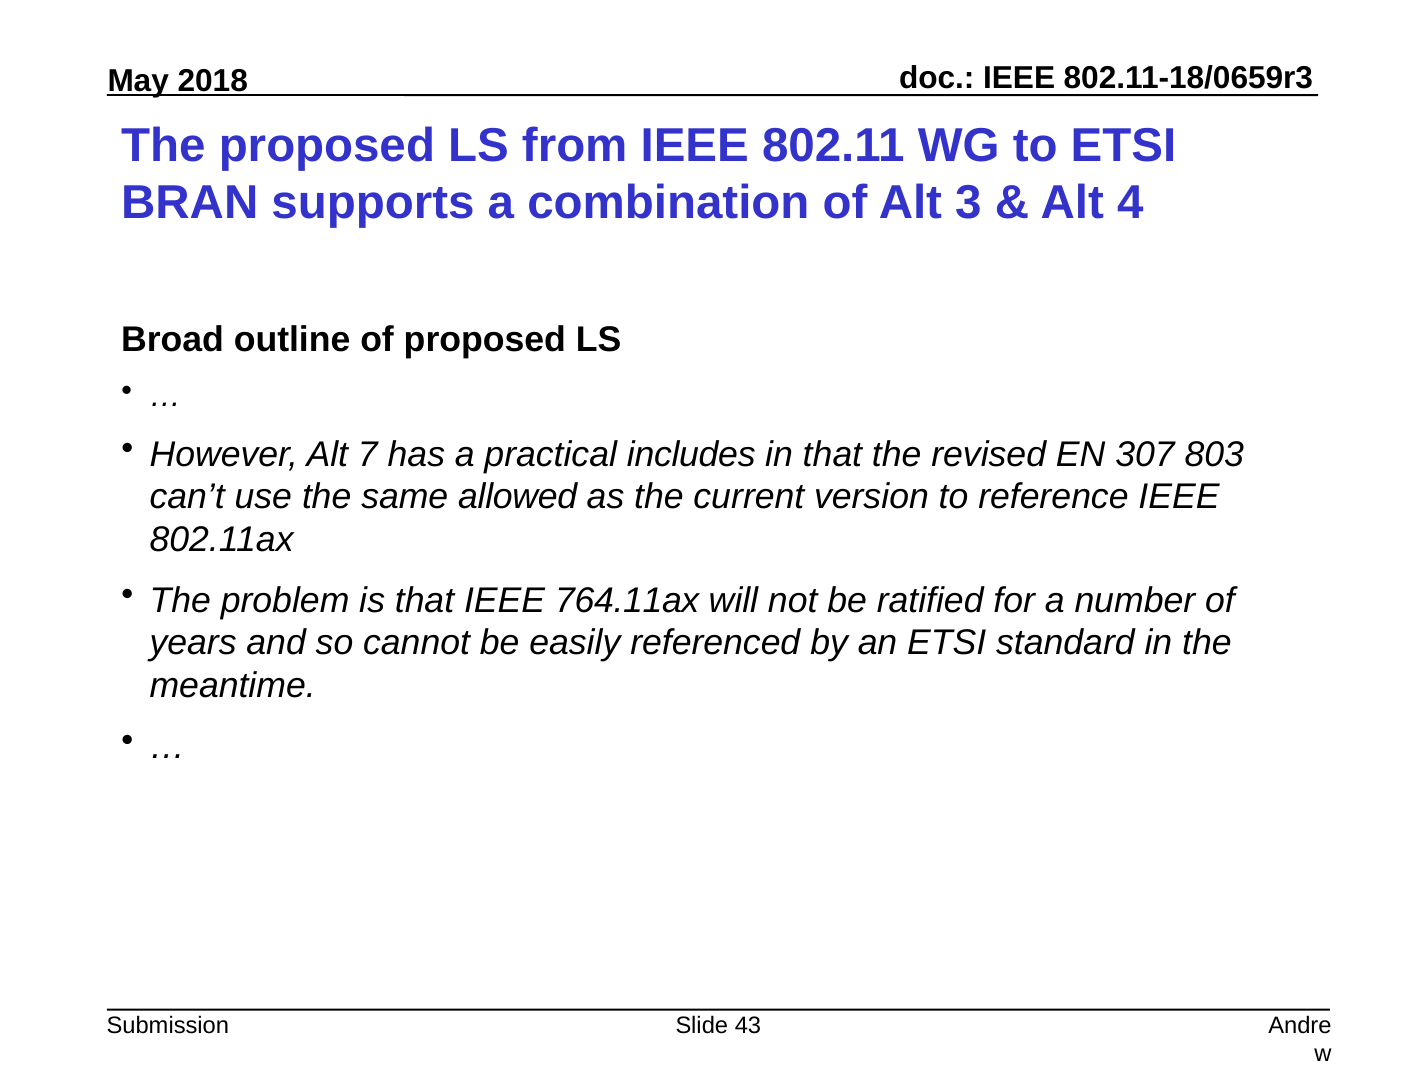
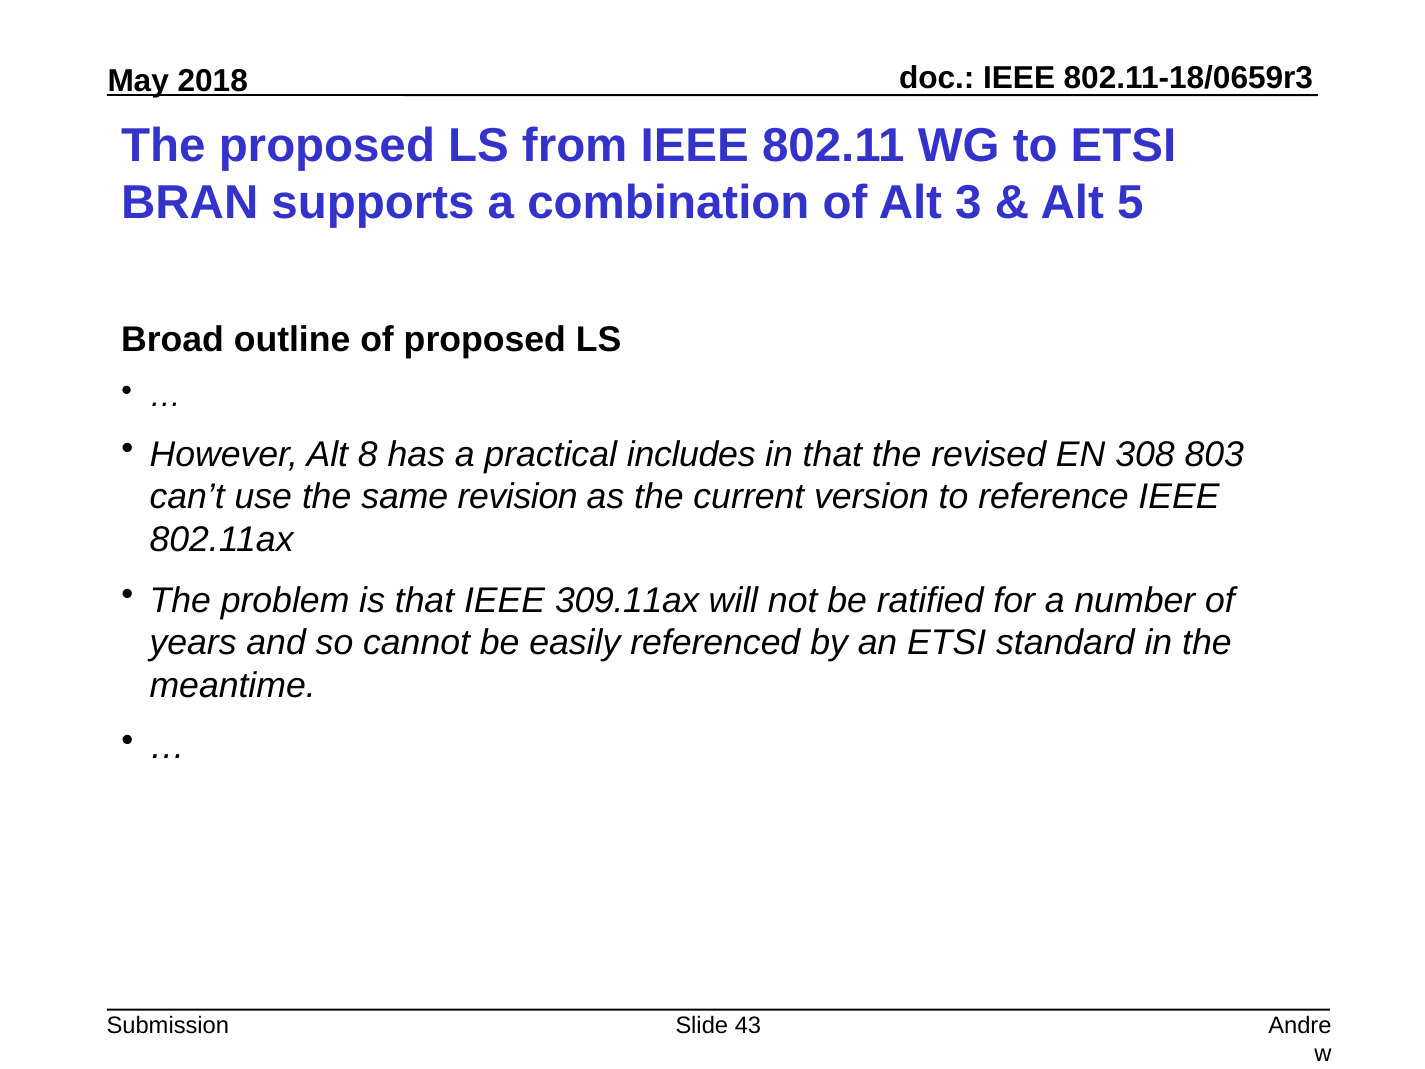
4: 4 -> 5
7: 7 -> 8
307: 307 -> 308
allowed: allowed -> revision
764.11ax: 764.11ax -> 309.11ax
